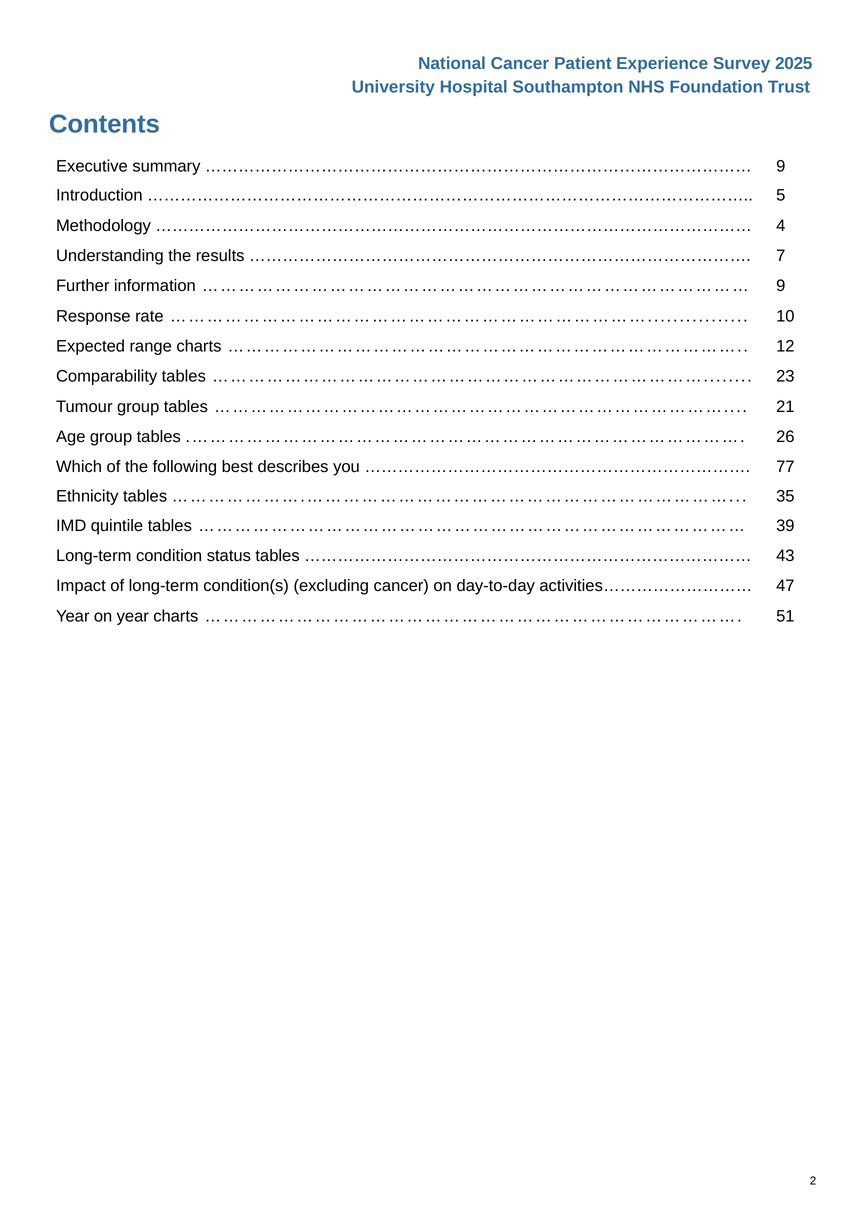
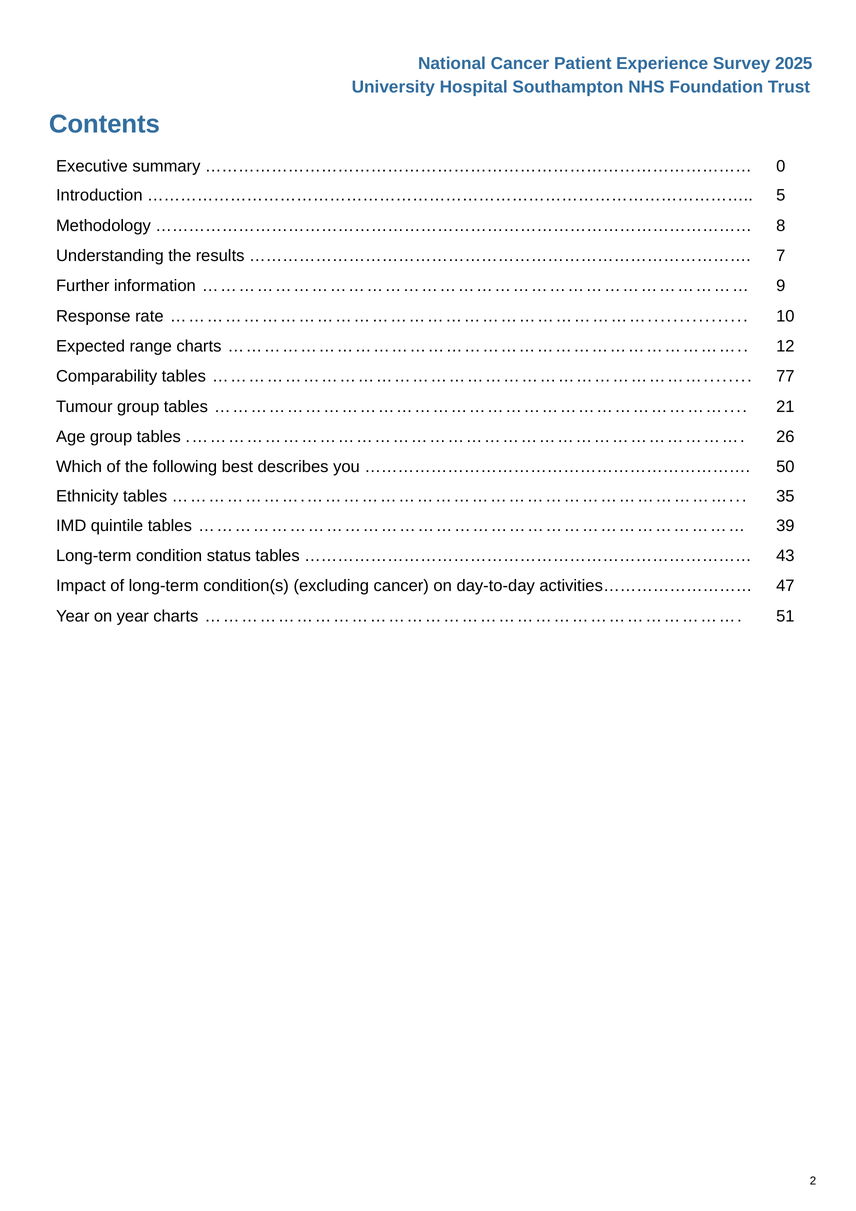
9 at (781, 166): 9 -> 0
4: 4 -> 8
23: 23 -> 77
77: 77 -> 50
